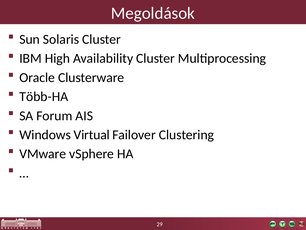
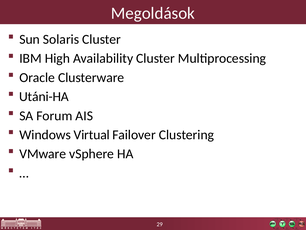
Több-HA: Több-HA -> Utáni-HA
